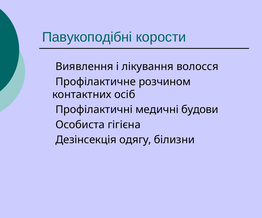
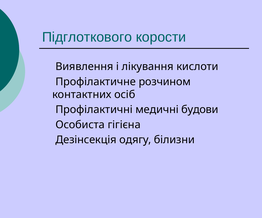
Павукоподібні: Павукоподібні -> Підглоткового
волосся: волосся -> кислоти
